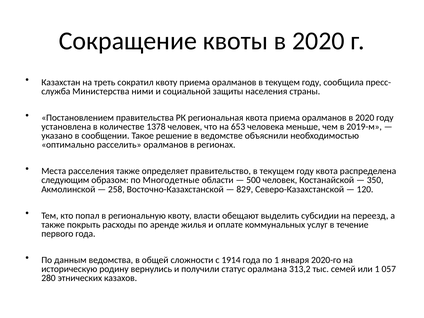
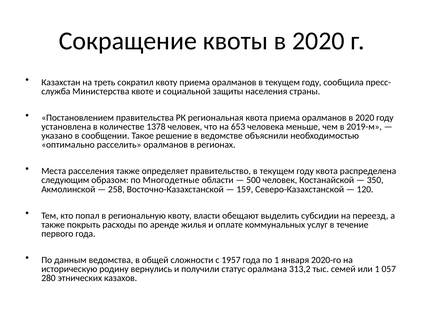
ними: ними -> квоте
829: 829 -> 159
1914: 1914 -> 1957
